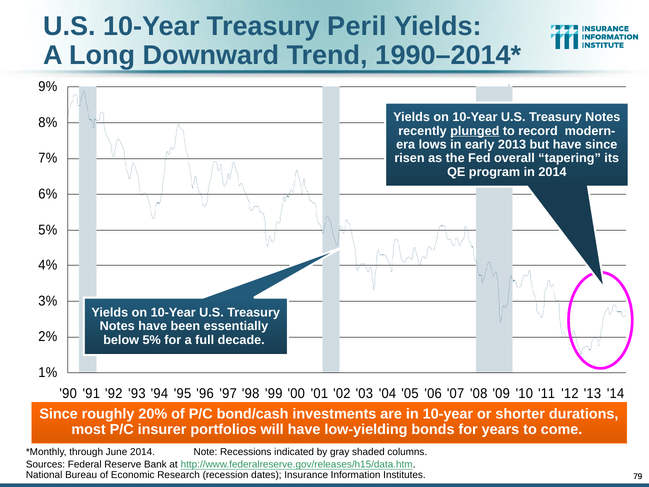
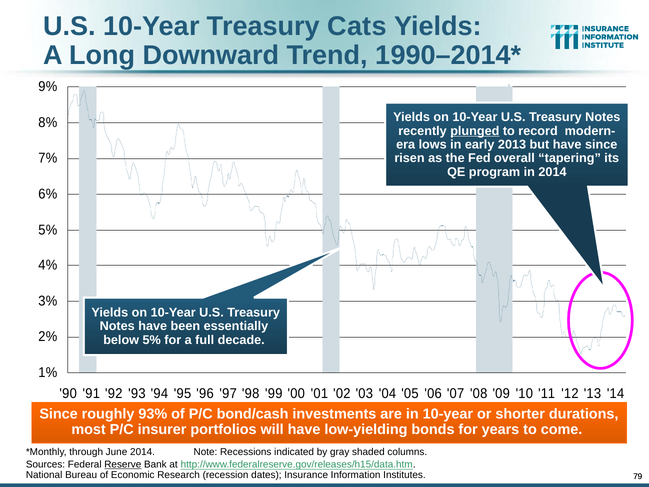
Peril: Peril -> Cats
20%: 20% -> 93%
Reserve underline: none -> present
